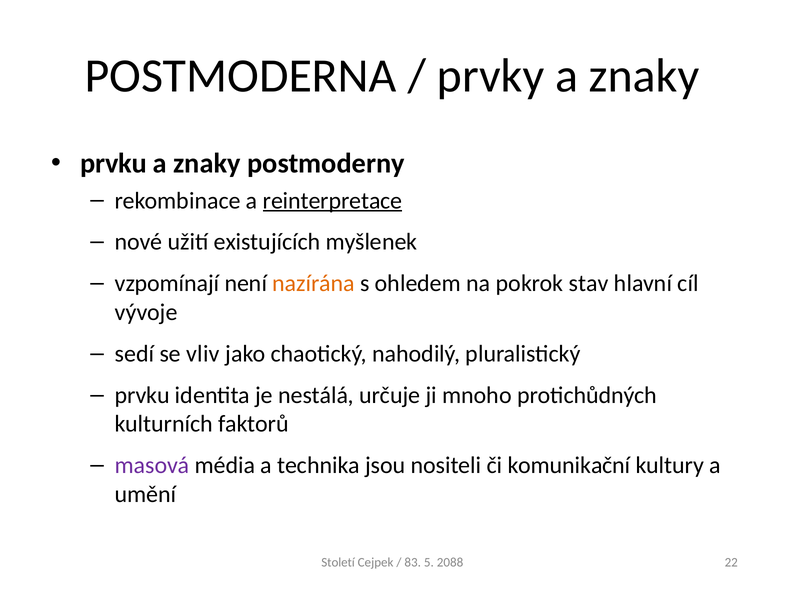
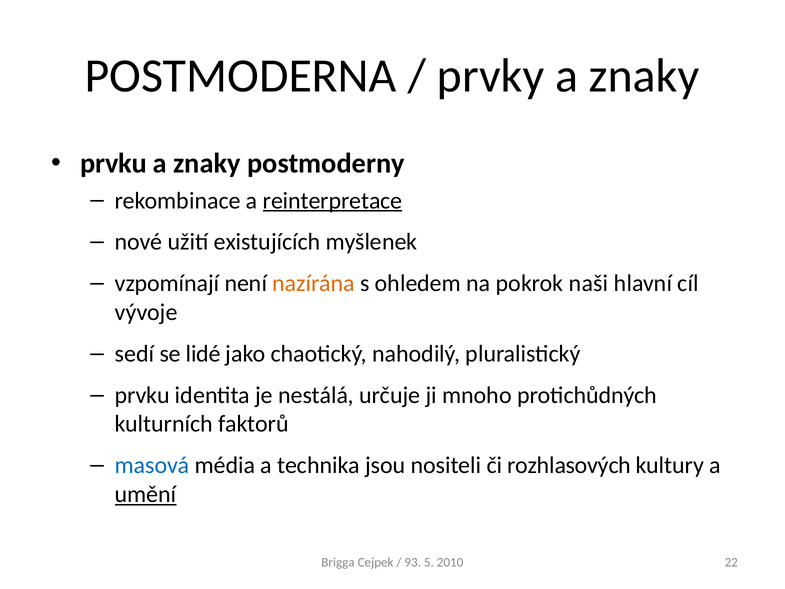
stav: stav -> naši
vliv: vliv -> lidé
masová colour: purple -> blue
komunikační: komunikační -> rozhlasových
umění underline: none -> present
Století: Století -> Brigga
83: 83 -> 93
2088: 2088 -> 2010
